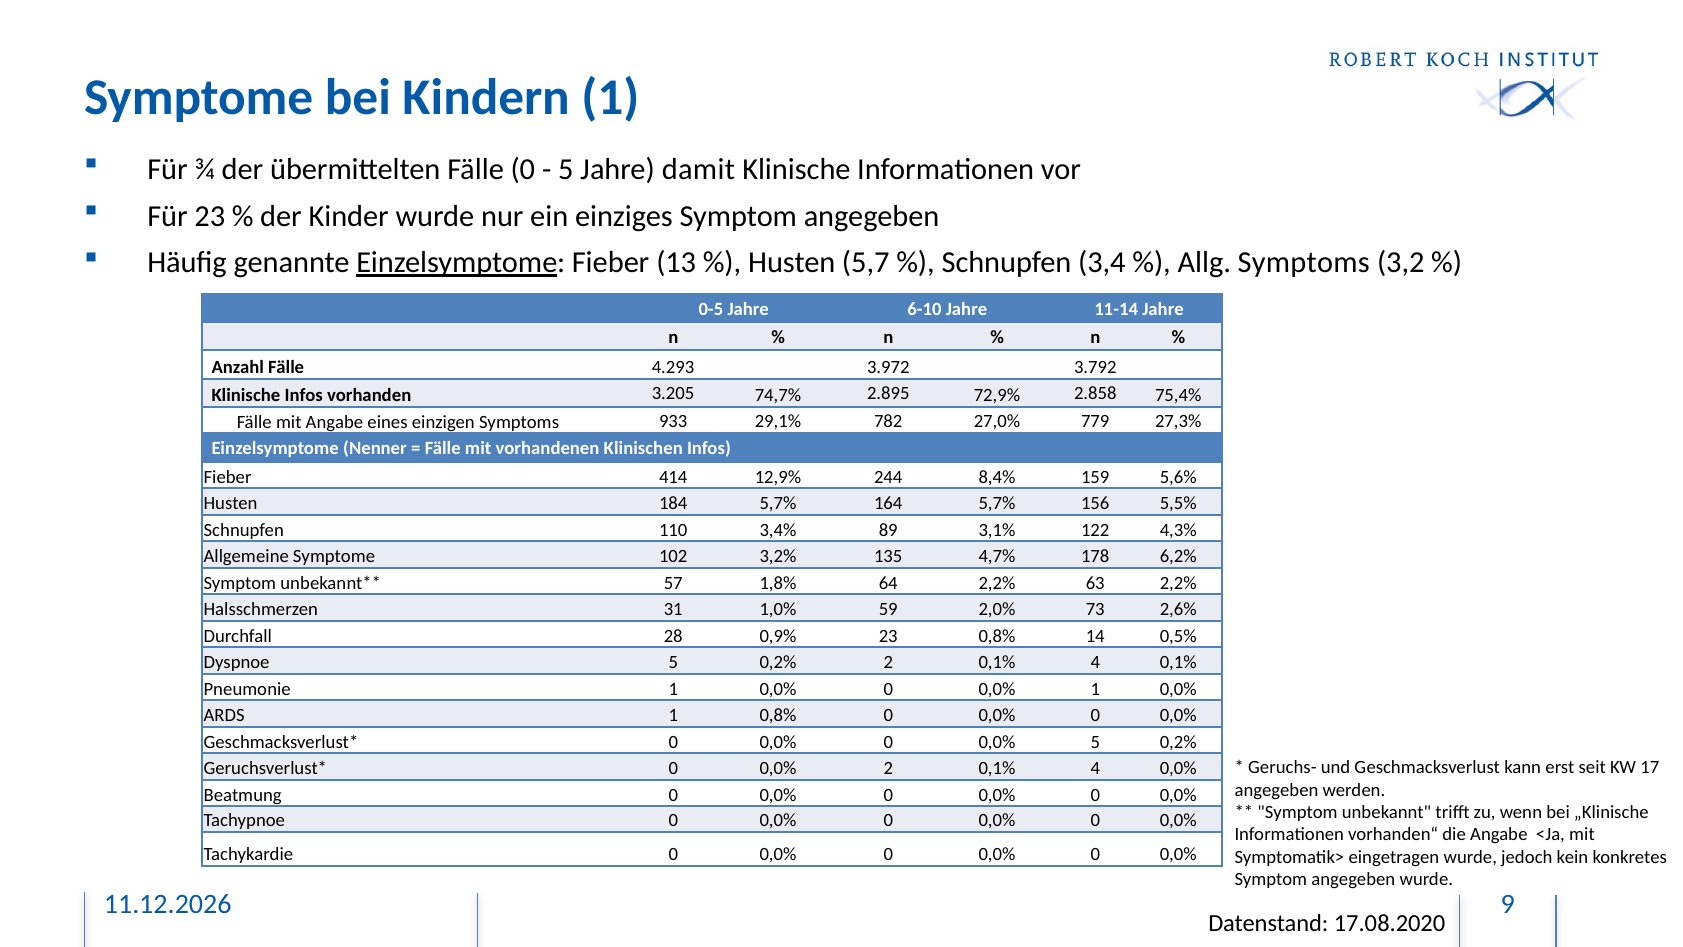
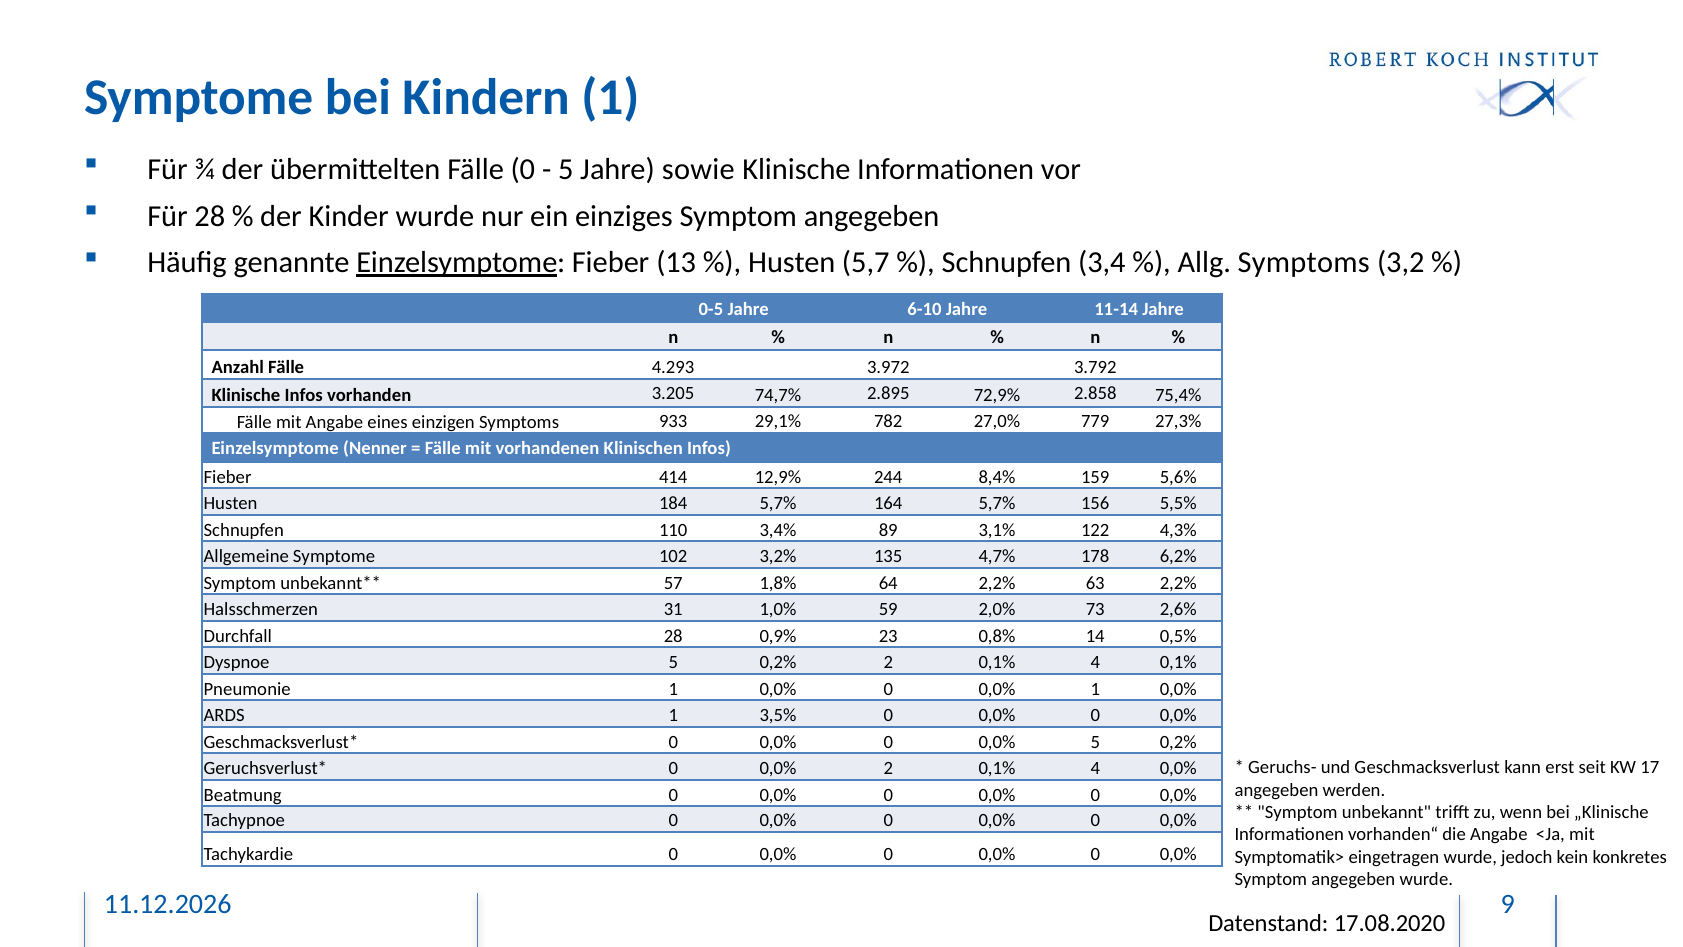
damit: damit -> sowie
Für 23: 23 -> 28
1 0,8%: 0,8% -> 3,5%
